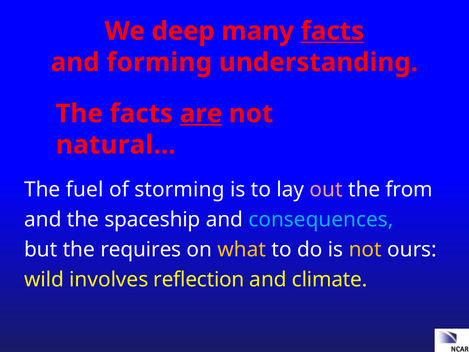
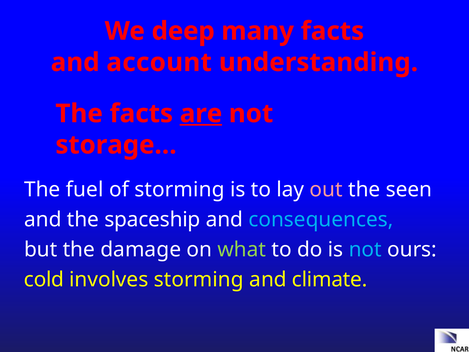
facts at (332, 31) underline: present -> none
forming: forming -> account
natural…: natural… -> storage…
from: from -> seen
requires: requires -> damage
what colour: yellow -> light green
not at (365, 249) colour: yellow -> light blue
wild: wild -> cold
involves reflection: reflection -> storming
